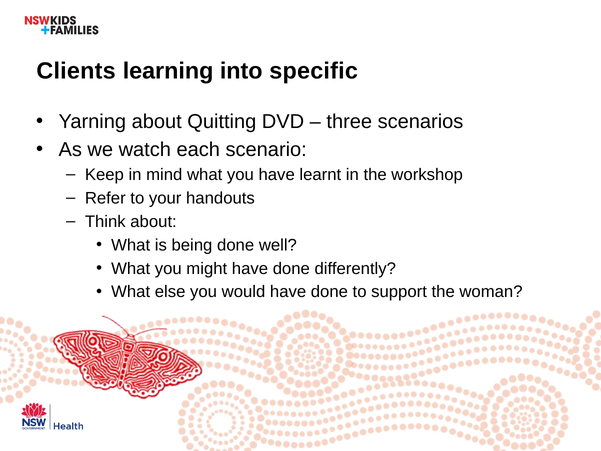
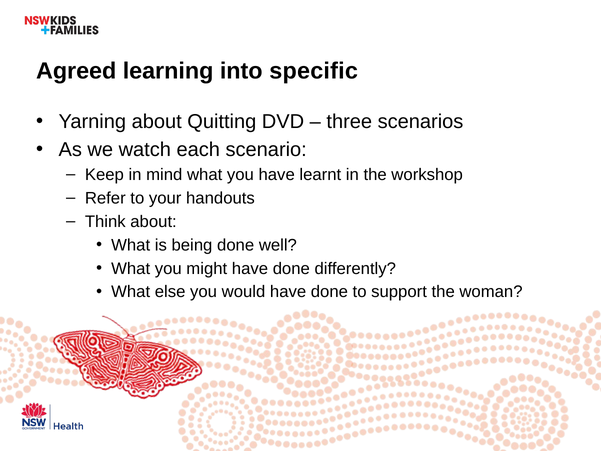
Clients: Clients -> Agreed
